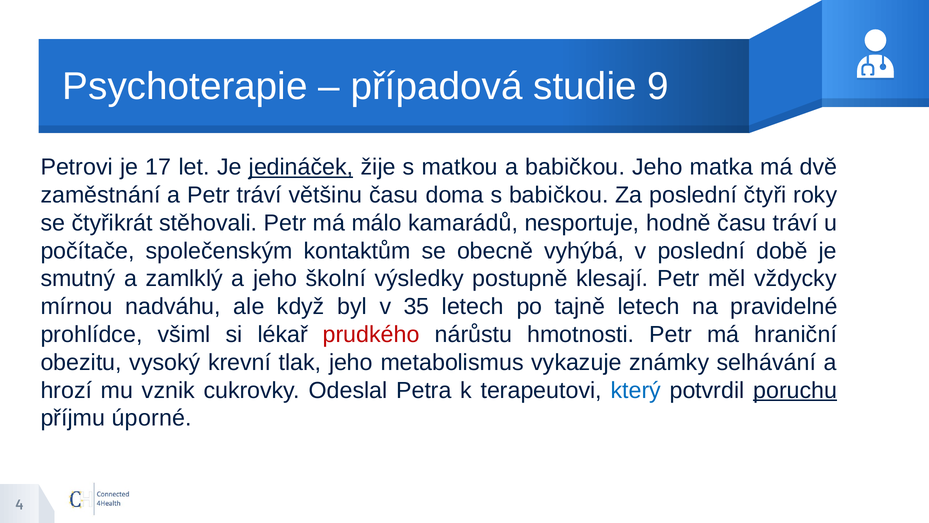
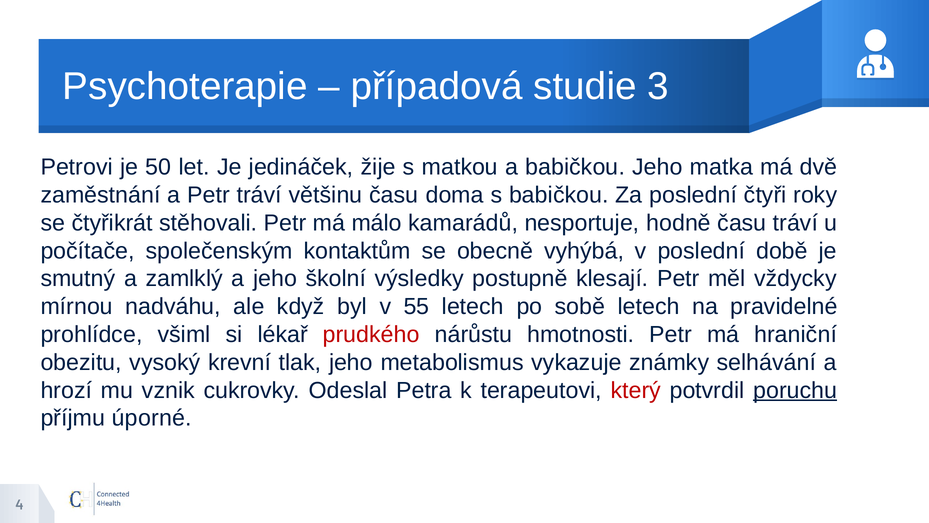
9: 9 -> 3
17: 17 -> 50
jedináček underline: present -> none
35: 35 -> 55
tajně: tajně -> sobě
který colour: blue -> red
